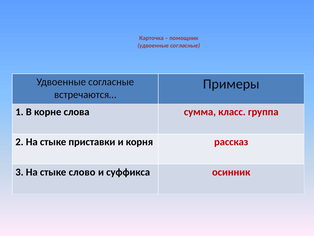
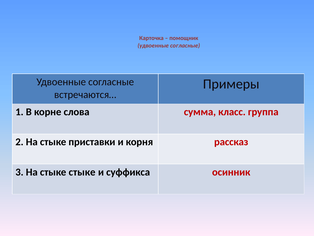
стыке слово: слово -> стыке
